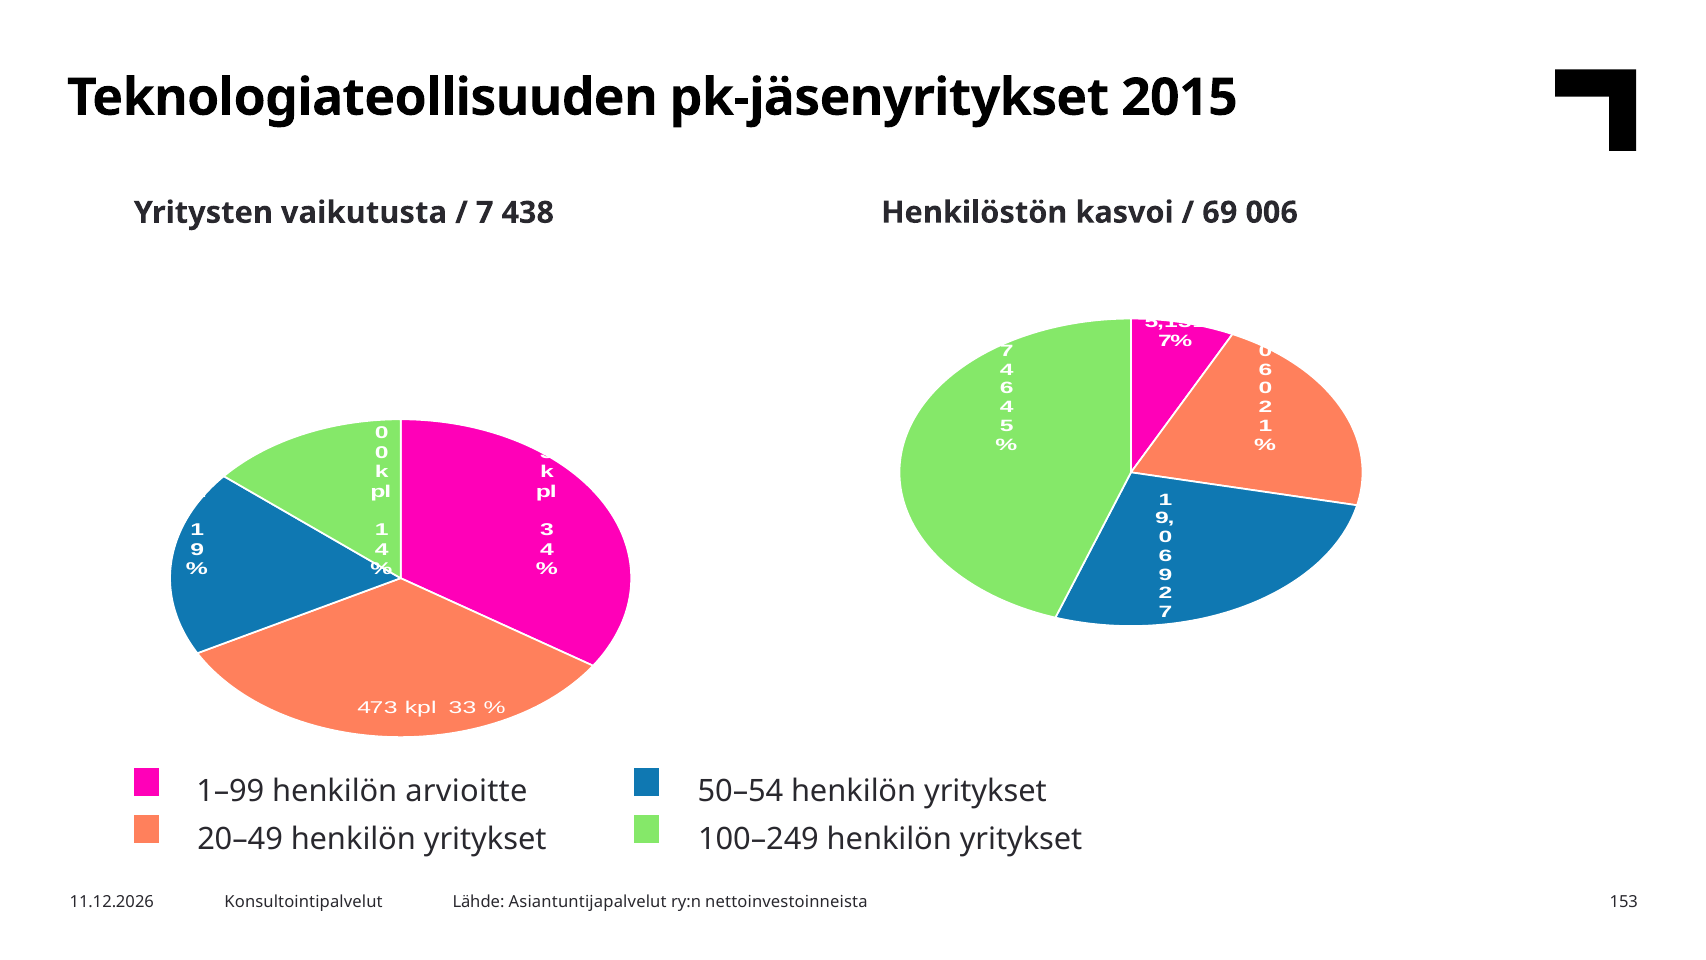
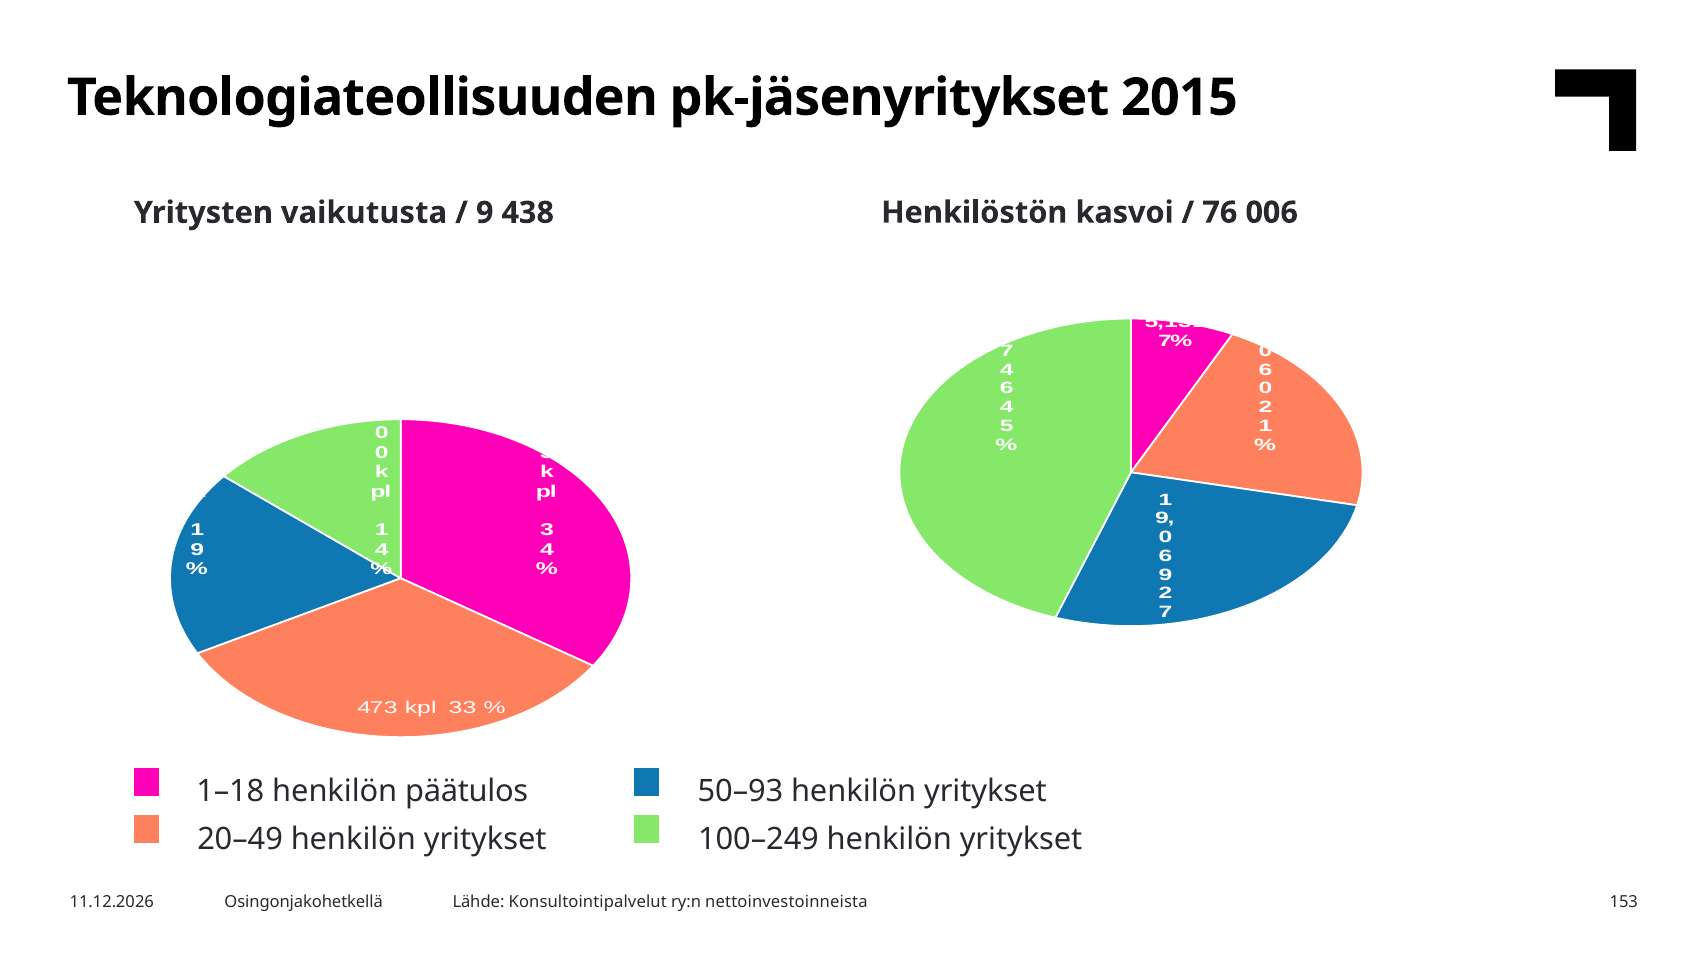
7 at (485, 213): 7 -> 9
69: 69 -> 76
1–99: 1–99 -> 1–18
arvioitte: arvioitte -> päätulos
50–54: 50–54 -> 50–93
Konsultointipalvelut: Konsultointipalvelut -> Osingonjakohetkellä
Asiantuntijapalvelut: Asiantuntijapalvelut -> Konsultointipalvelut
